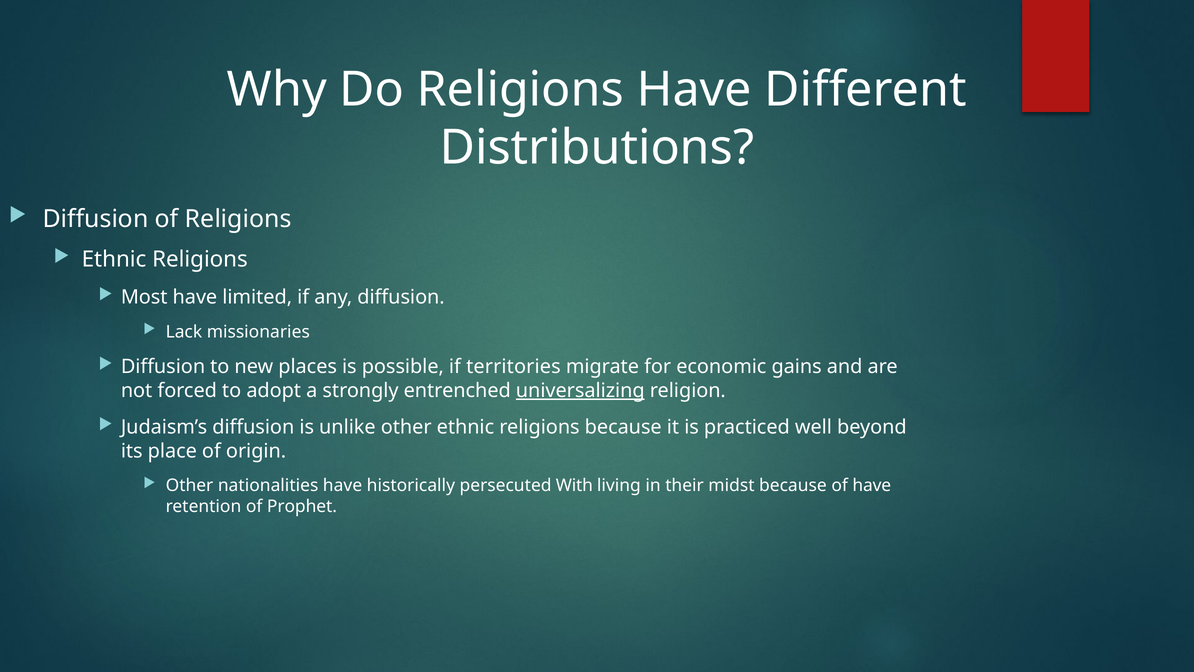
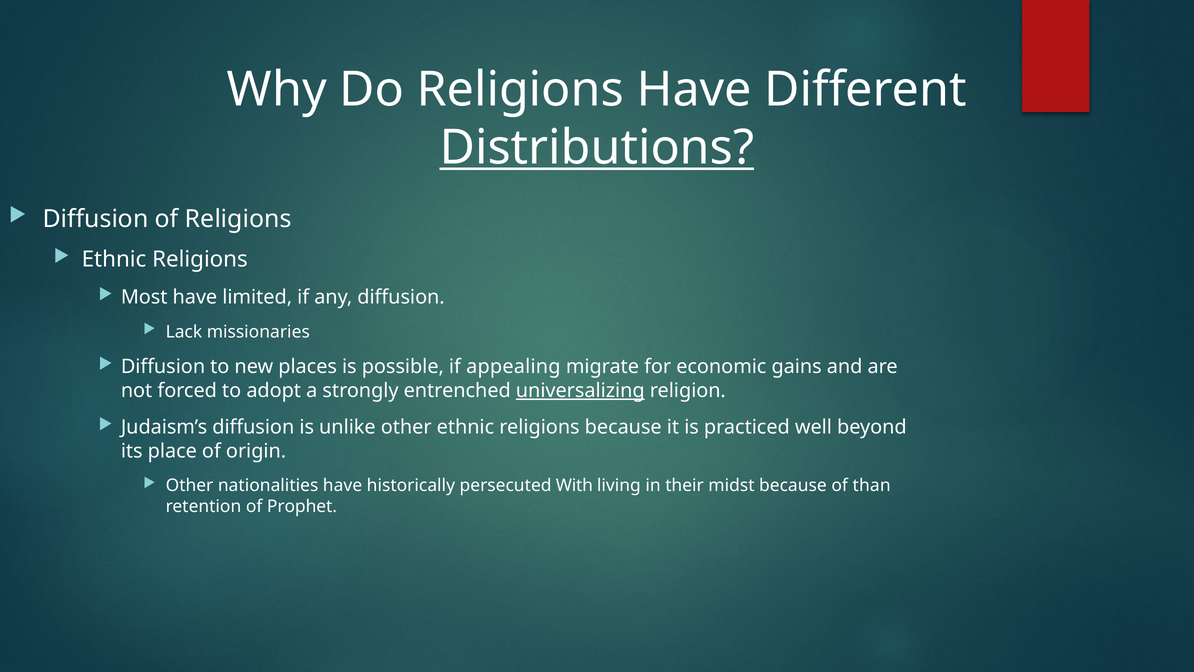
Distributions underline: none -> present
territories: territories -> appealing
of have: have -> than
